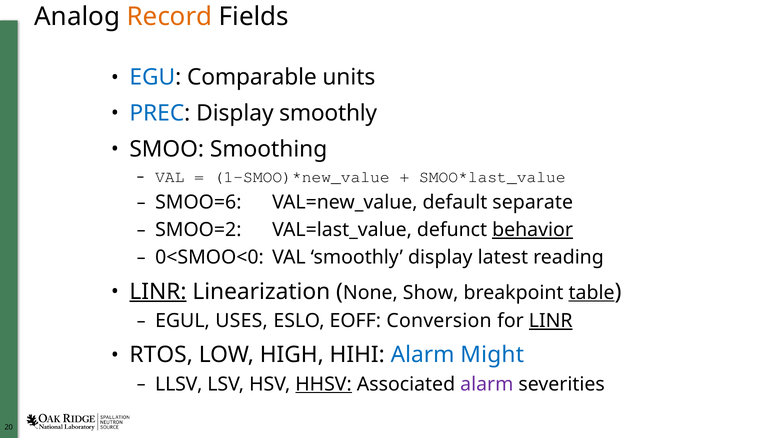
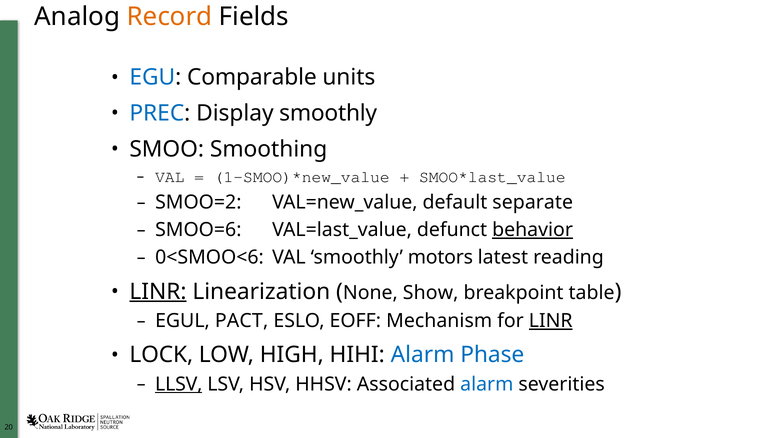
SMOO=6: SMOO=6 -> SMOO=2
SMOO=2: SMOO=2 -> SMOO=6
0<SMOO<0: 0<SMOO<0 -> 0<SMOO<6
smoothly display: display -> motors
table underline: present -> none
USES: USES -> PACT
Conversion: Conversion -> Mechanism
RTOS: RTOS -> LOCK
Might: Might -> Phase
LLSV underline: none -> present
HHSV underline: present -> none
alarm at (487, 385) colour: purple -> blue
